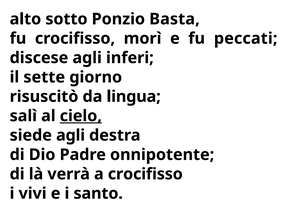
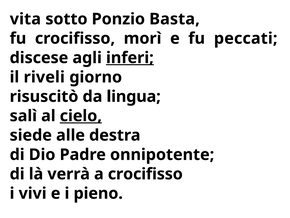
alto: alto -> vita
inferi underline: none -> present
sette: sette -> riveli
siede agli: agli -> alle
santo: santo -> pieno
